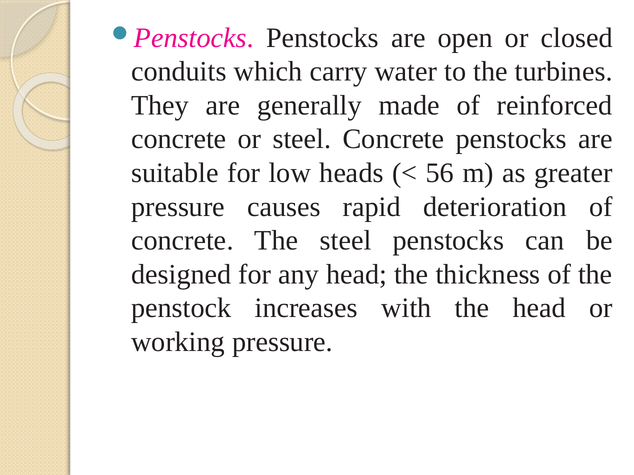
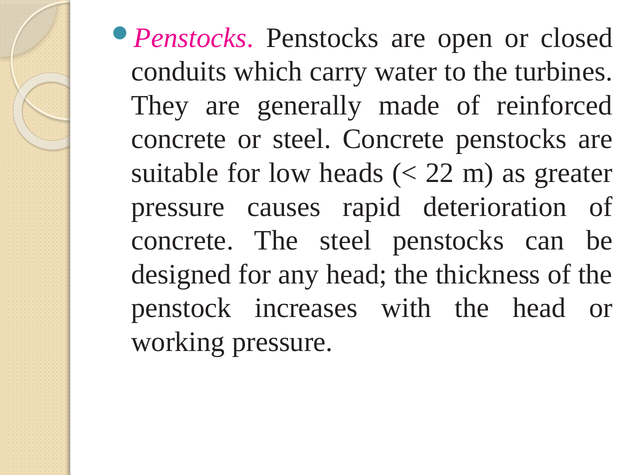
56: 56 -> 22
